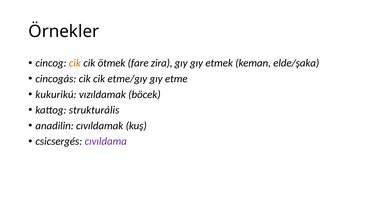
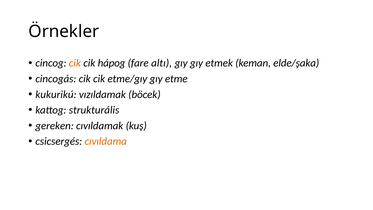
ötmek: ötmek -> hápog
zira: zira -> altı
anadilin: anadilin -> gereken
cıvıldama colour: purple -> orange
